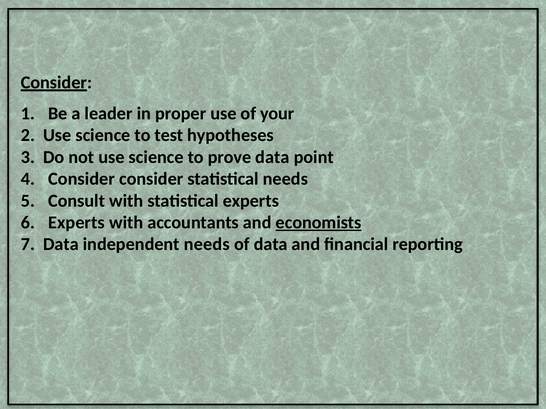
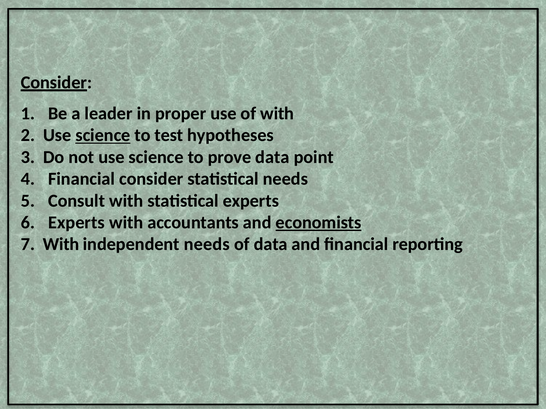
of your: your -> with
science at (103, 135) underline: none -> present
Consider at (82, 179): Consider -> Financial
7 Data: Data -> With
